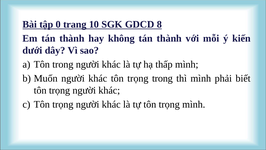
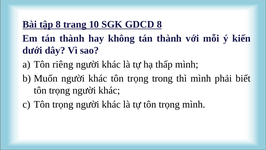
tập 0: 0 -> 8
Tôn trong: trong -> riêng
